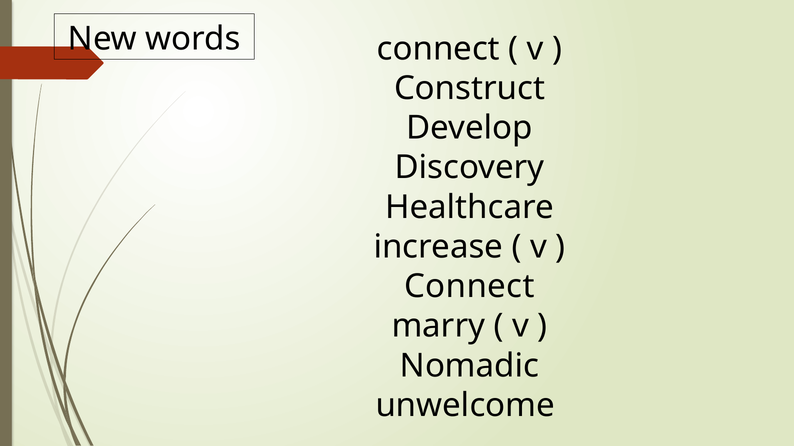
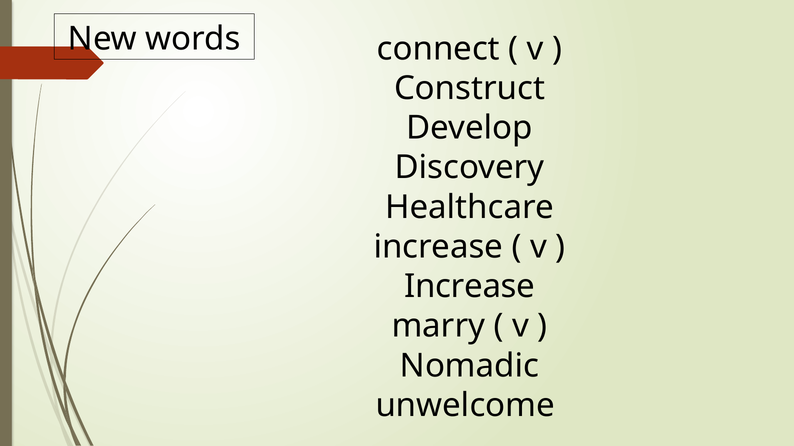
Connect at (469, 287): Connect -> Increase
